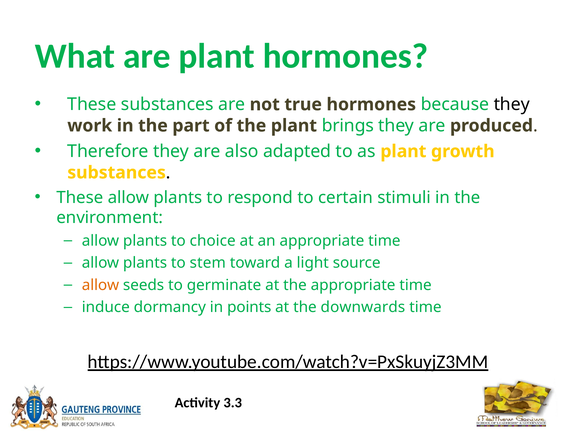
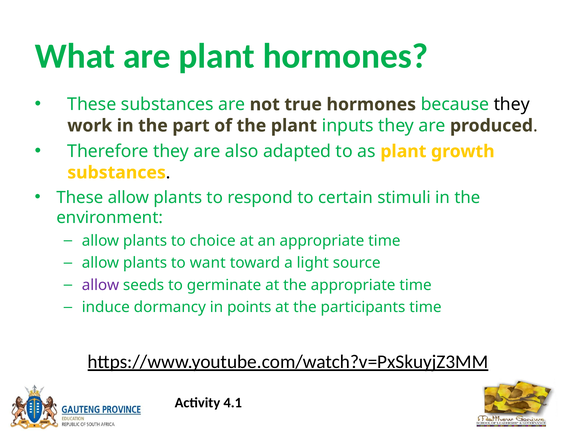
brings: brings -> inputs
stem: stem -> want
allow at (100, 285) colour: orange -> purple
downwards: downwards -> participants
3.3: 3.3 -> 4.1
